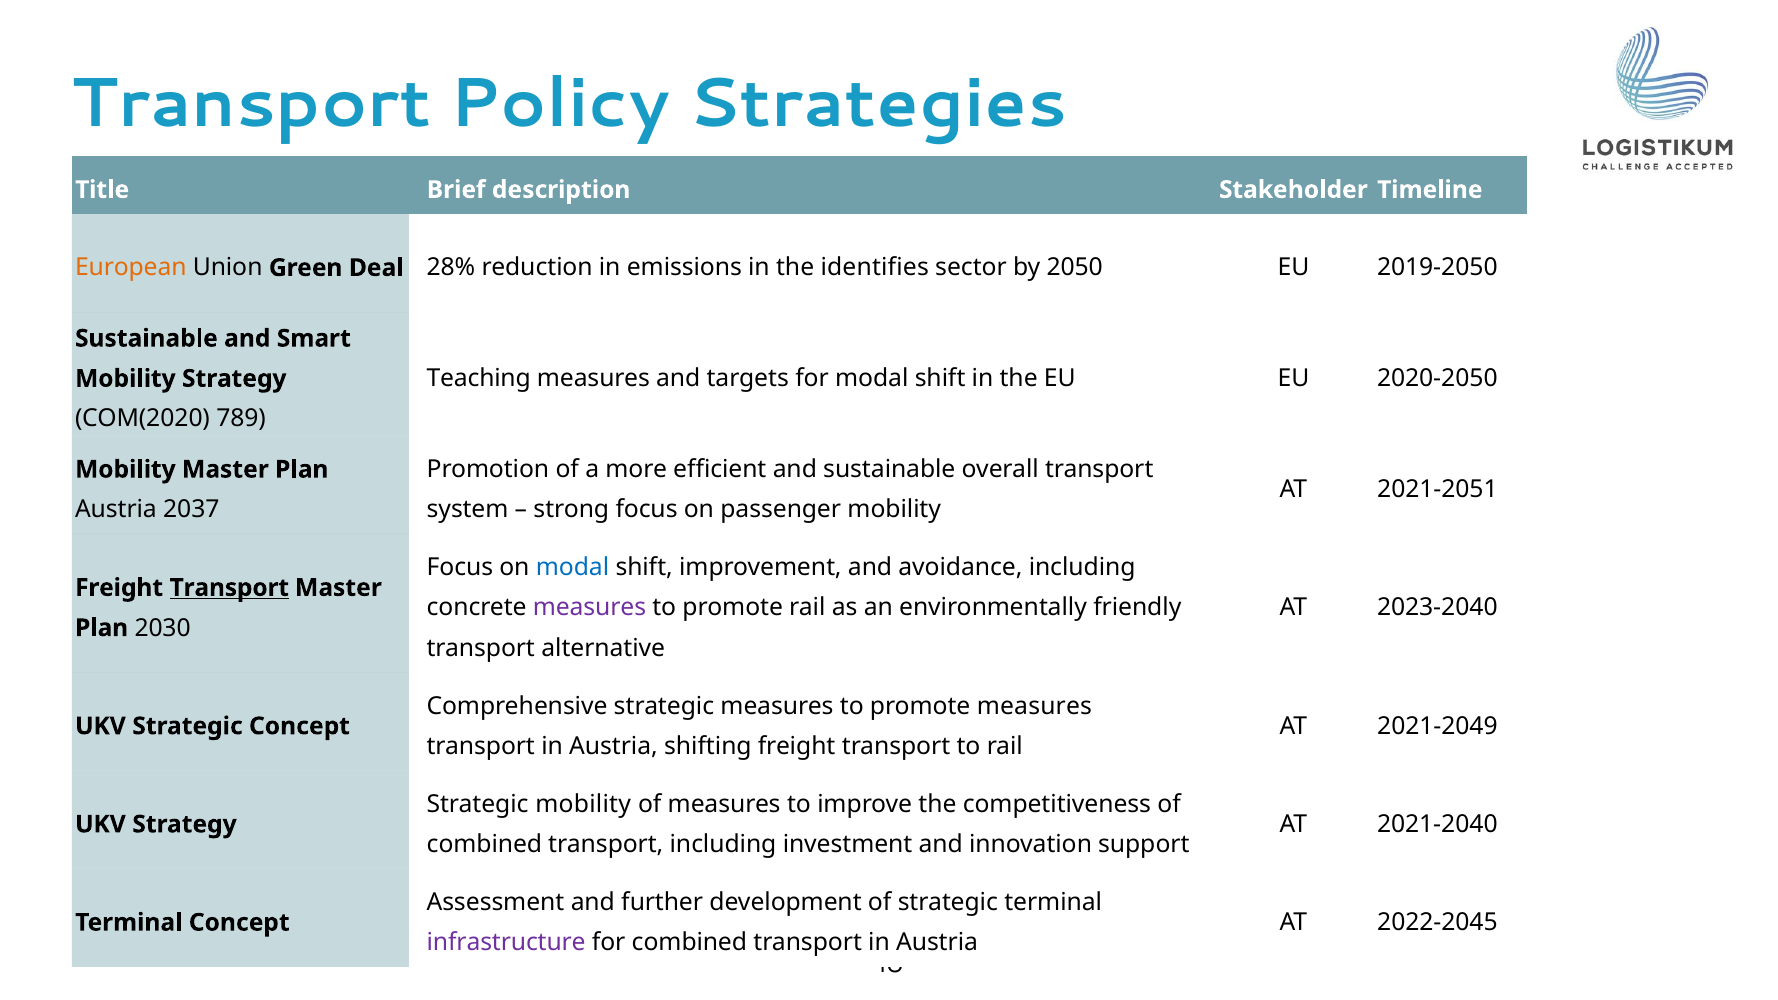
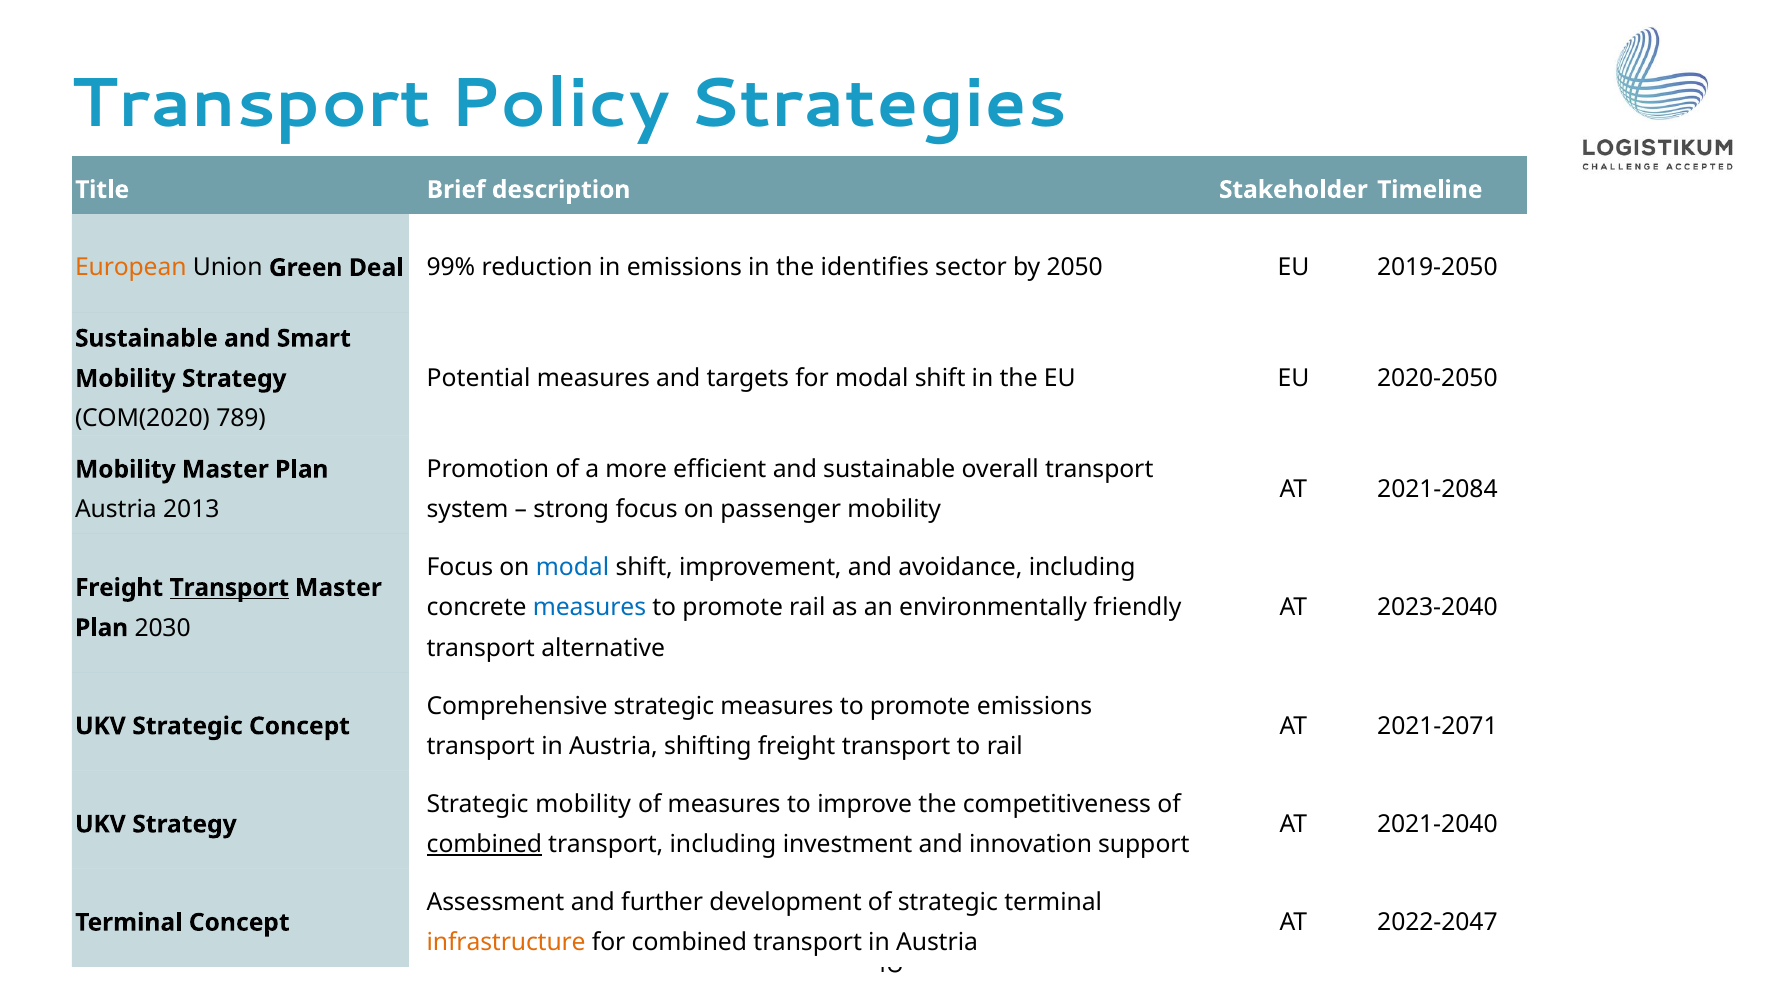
28%: 28% -> 99%
Teaching: Teaching -> Potential
2021-2051: 2021-2051 -> 2021-2084
2037: 2037 -> 2013
measures at (589, 608) colour: purple -> blue
promote measures: measures -> emissions
2021-2049: 2021-2049 -> 2021-2071
combined at (484, 845) underline: none -> present
2022-2045: 2022-2045 -> 2022-2047
infrastructure colour: purple -> orange
